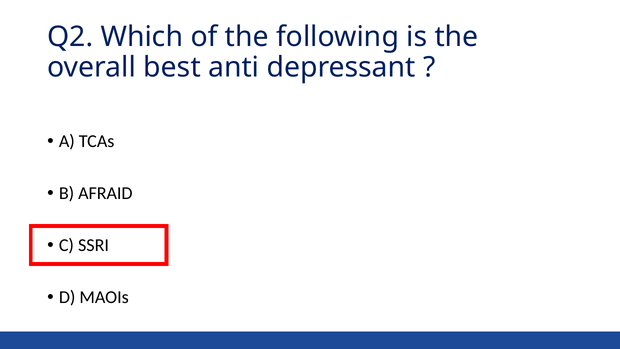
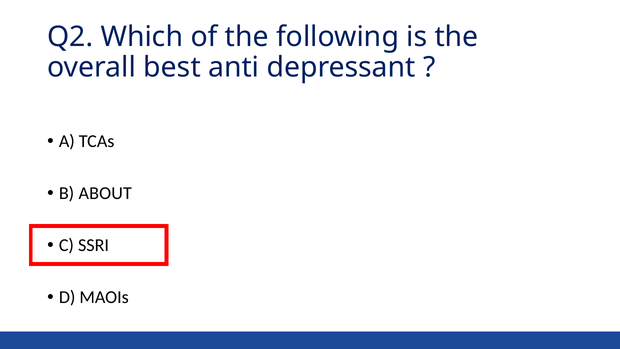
AFRAID: AFRAID -> ABOUT
